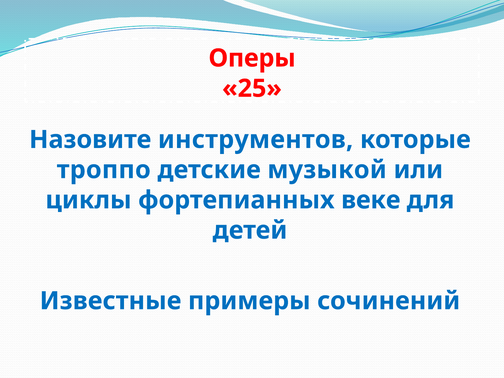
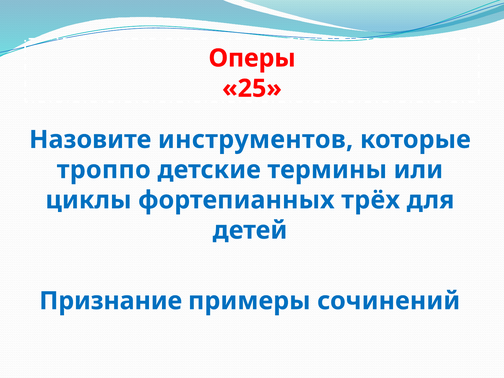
музыкой: музыкой -> термины
веке: веке -> трёх
Известные: Известные -> Признание
